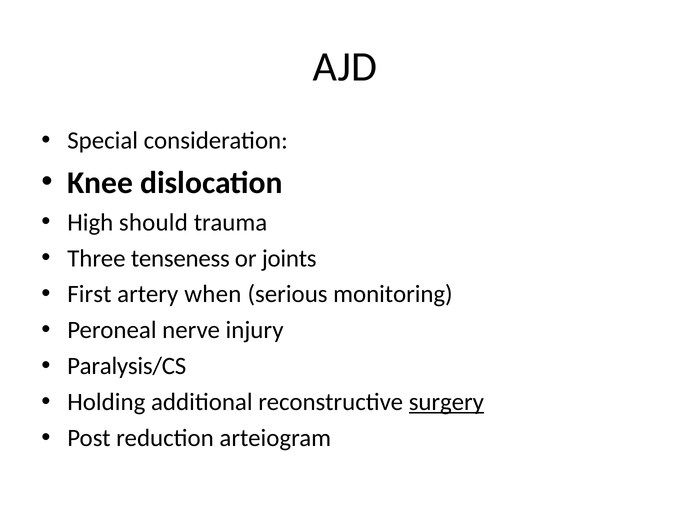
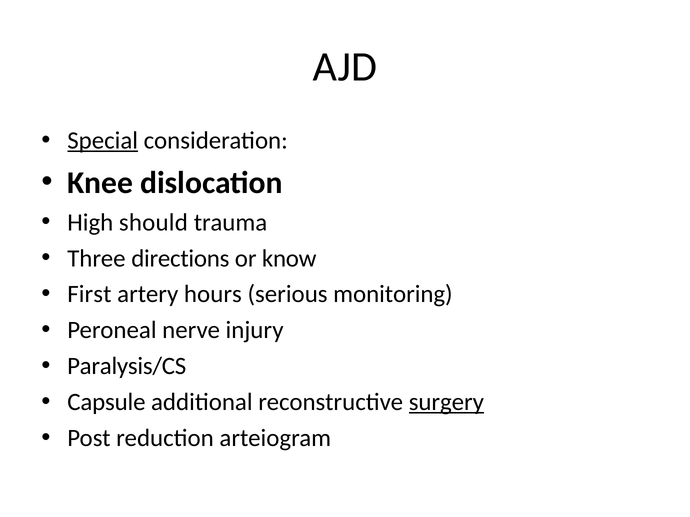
Special underline: none -> present
tenseness: tenseness -> directions
joints: joints -> know
when: when -> hours
Holding: Holding -> Capsule
